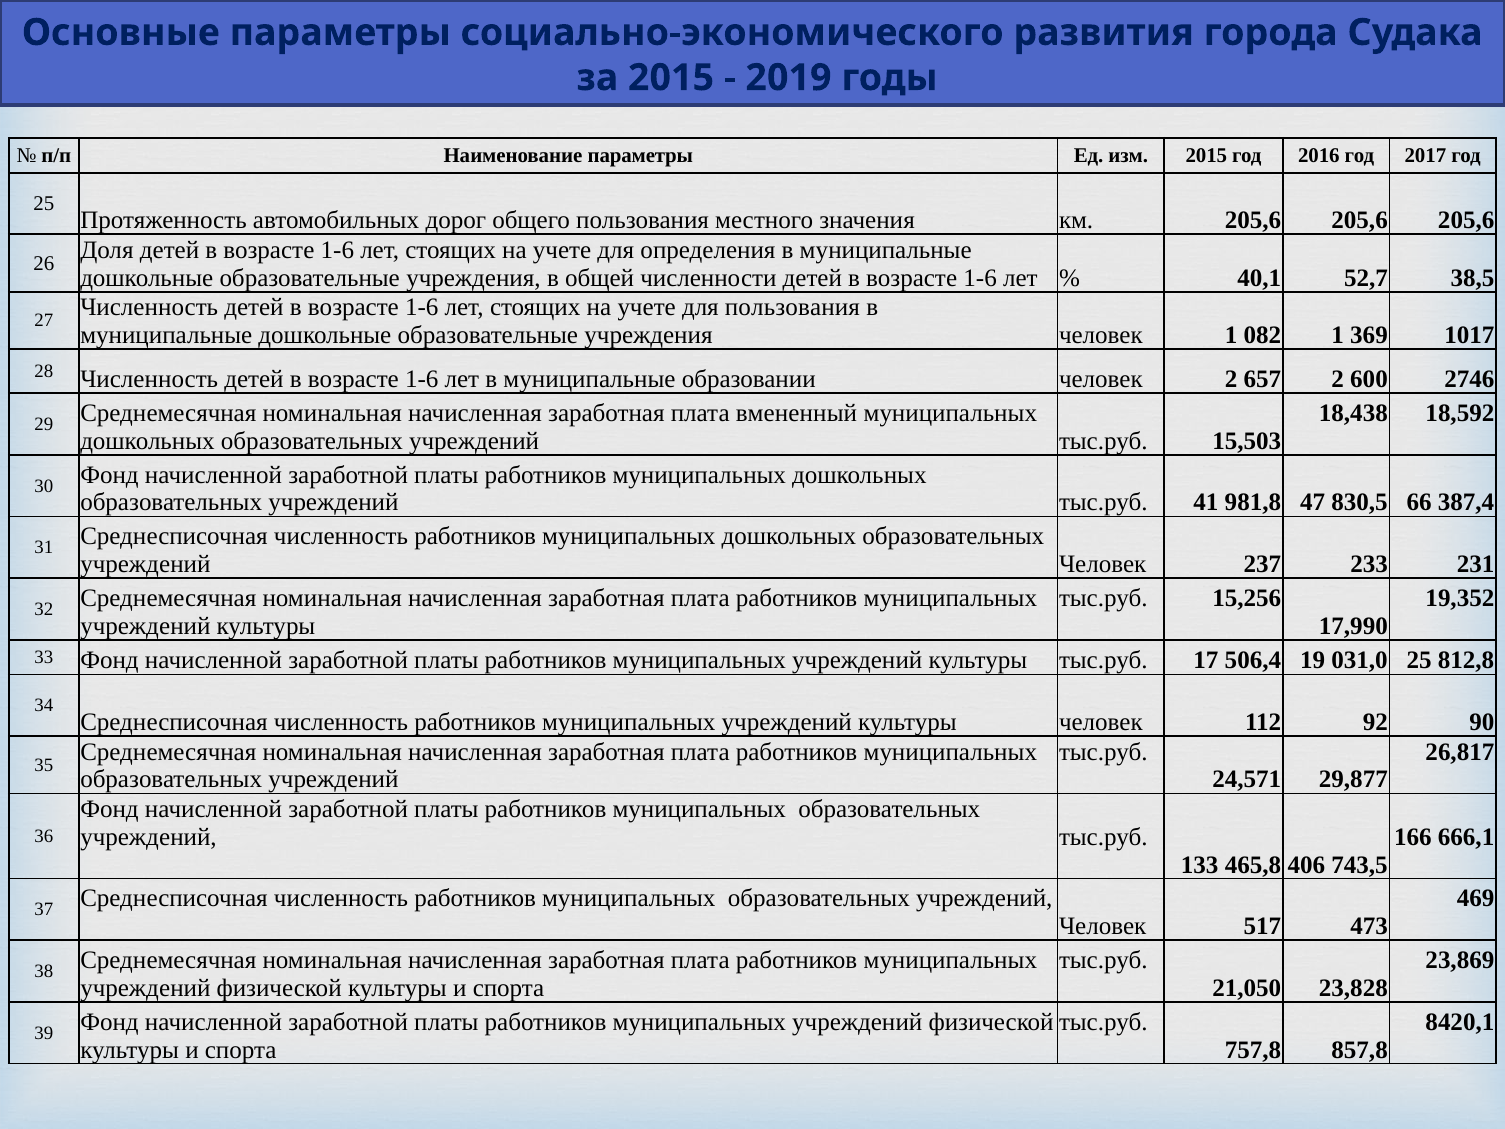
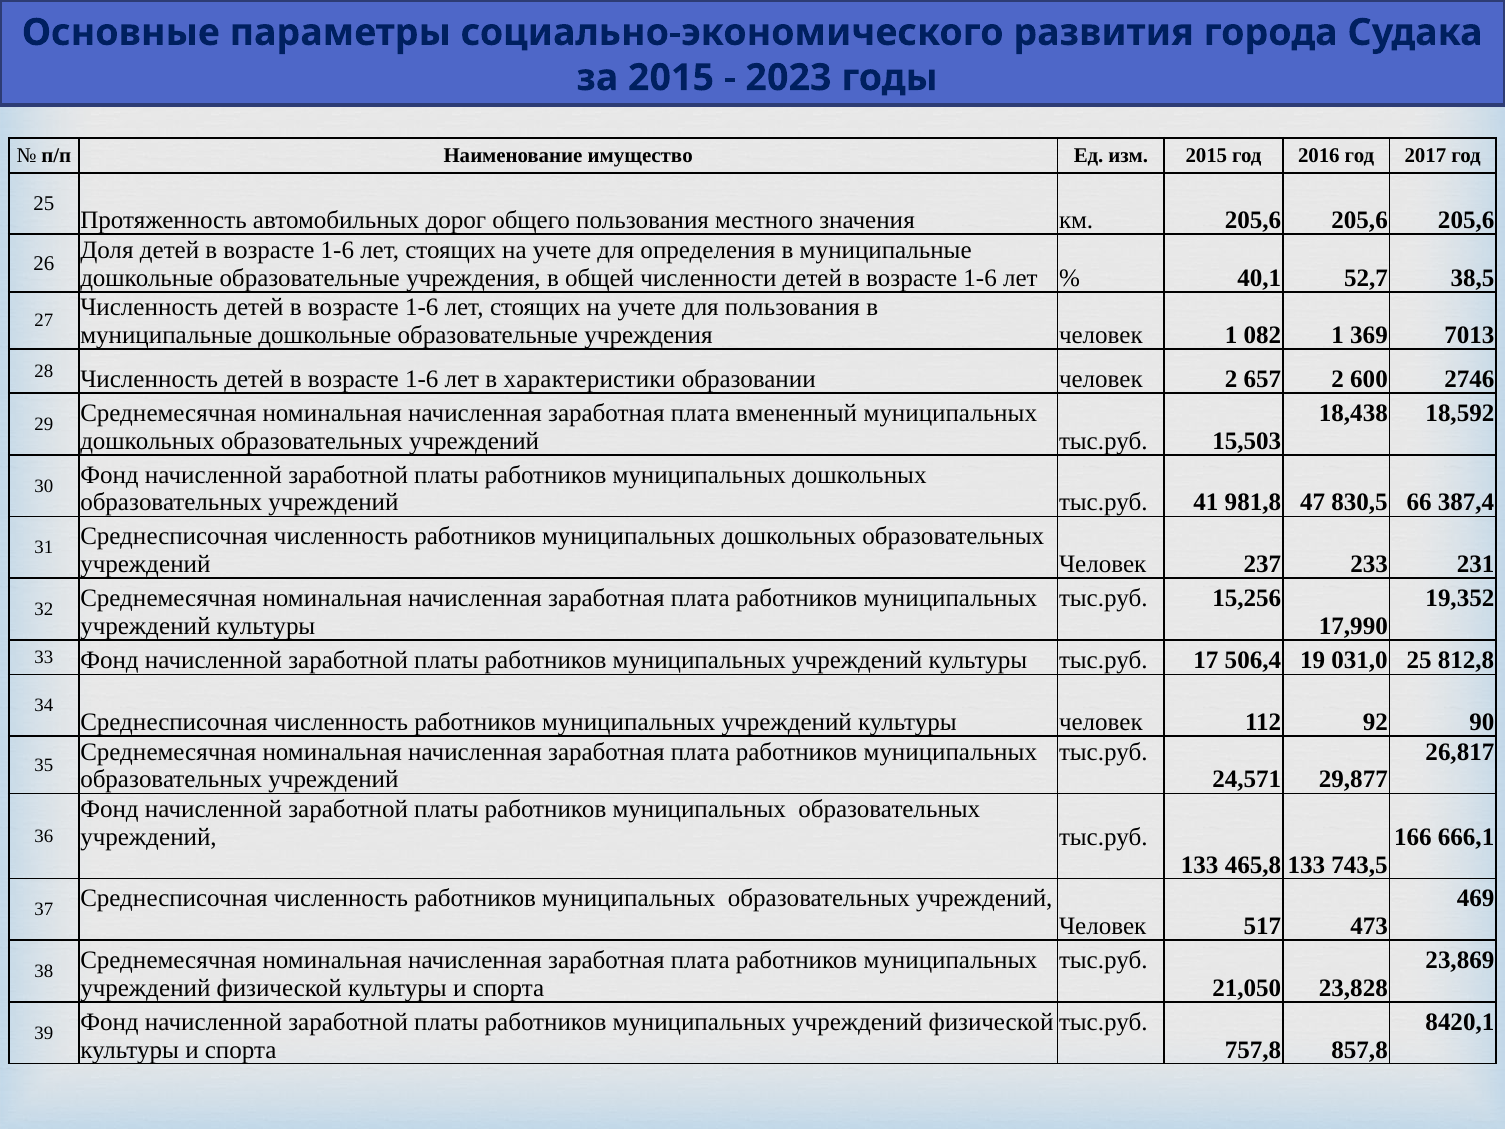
2019: 2019 -> 2023
Наименование параметры: параметры -> имущество
1017: 1017 -> 7013
лет в муниципальные: муниципальные -> характеристики
465,8 406: 406 -> 133
